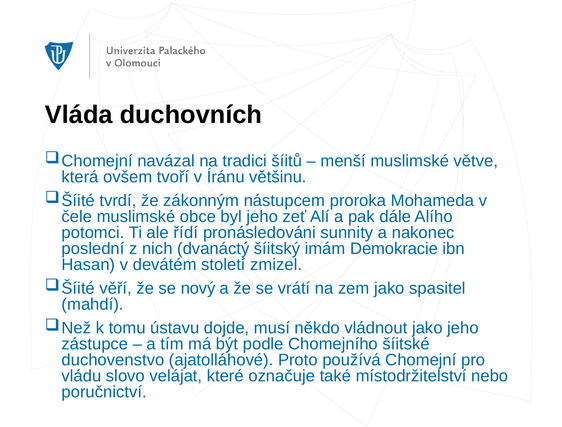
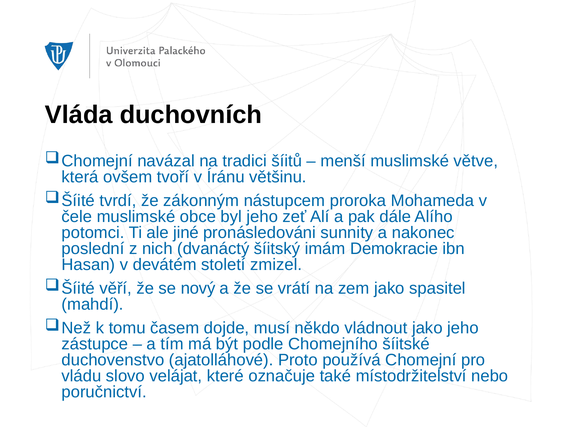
řídí: řídí -> jiné
ústavu: ústavu -> časem
